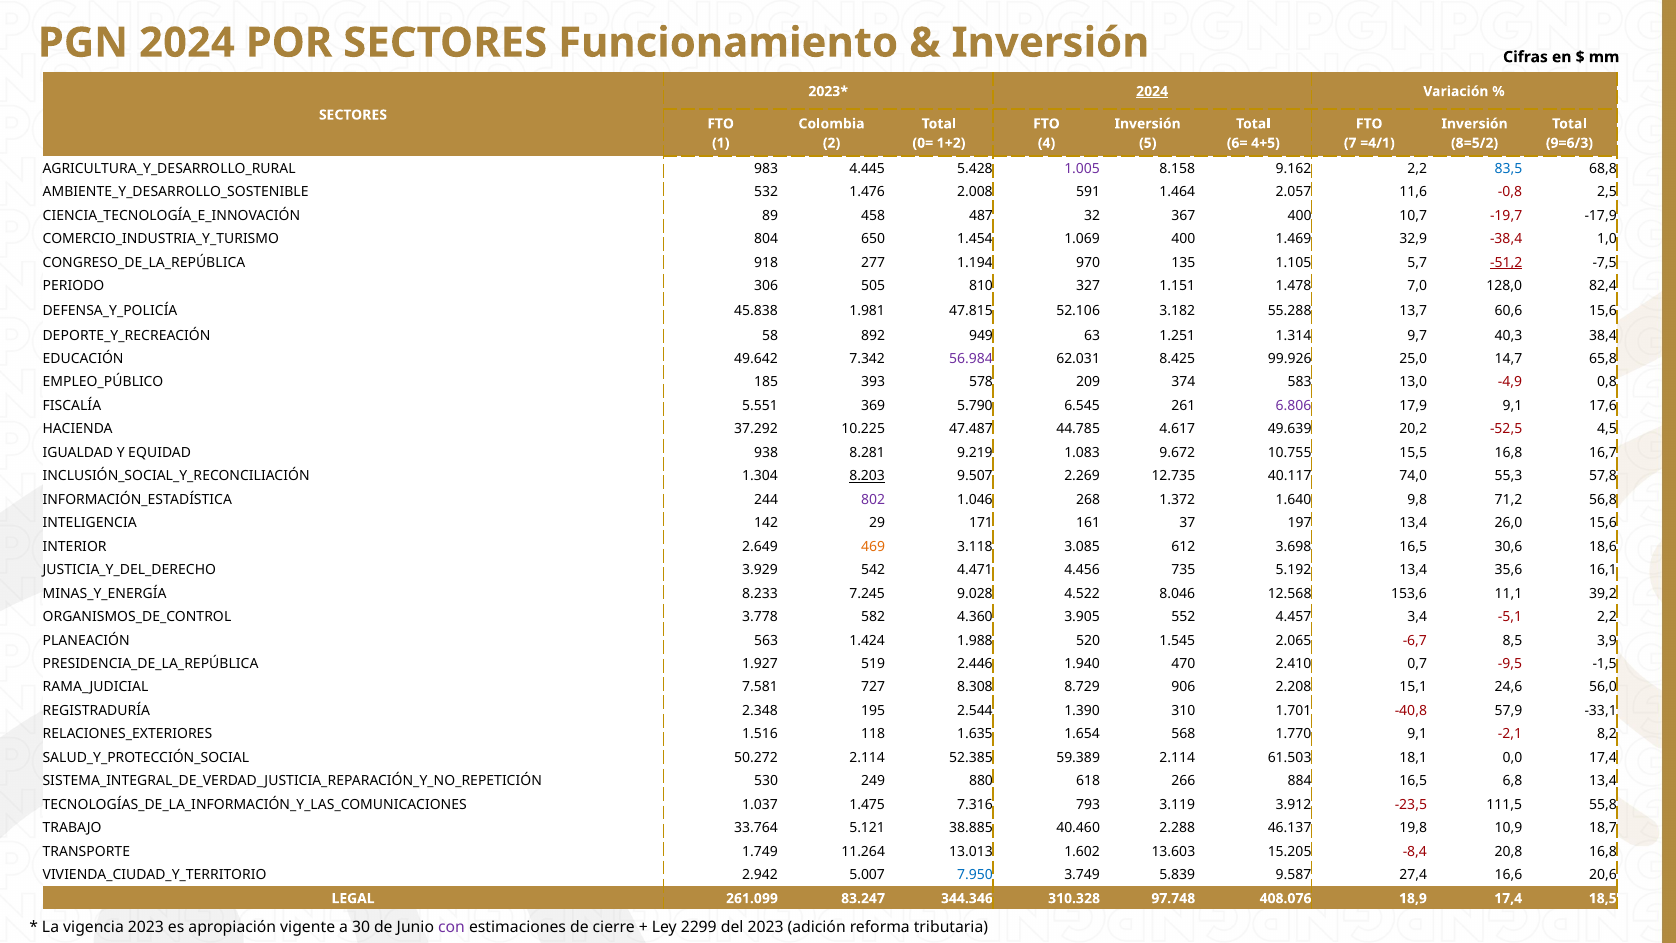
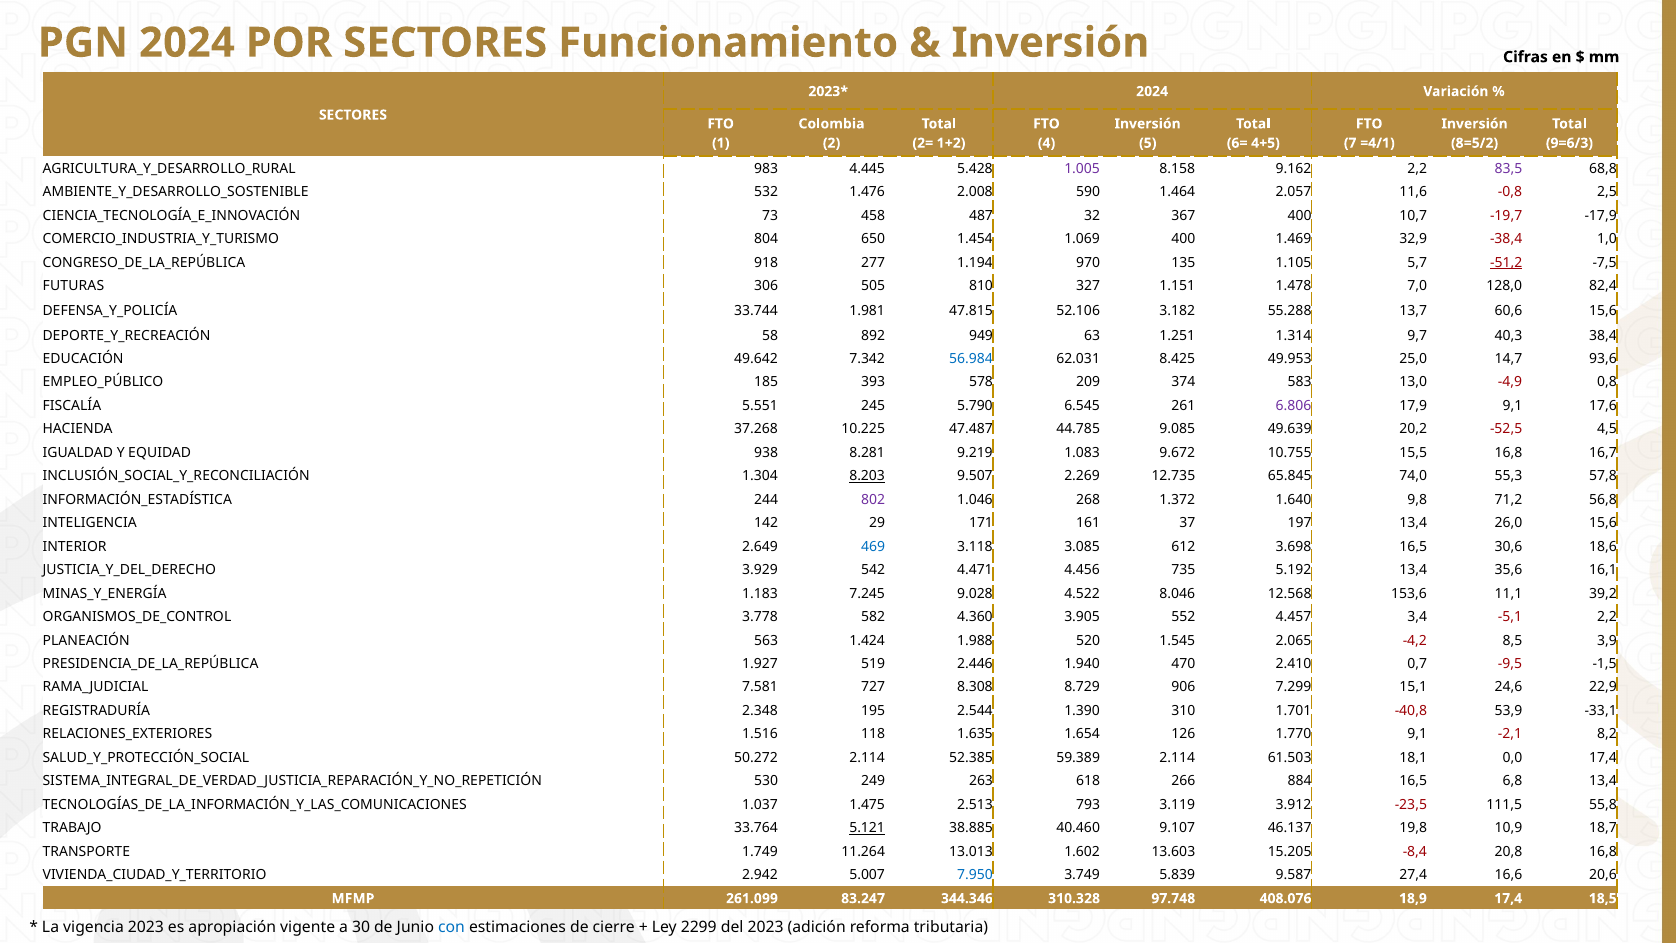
2024 at (1152, 91) underline: present -> none
0=: 0= -> 2=
83,5 colour: blue -> purple
591: 591 -> 590
89: 89 -> 73
PERIODO: PERIODO -> FUTURAS
45.838: 45.838 -> 33.744
56.984 colour: purple -> blue
99.926: 99.926 -> 49.953
65,8: 65,8 -> 93,6
369: 369 -> 245
37.292: 37.292 -> 37.268
4.617: 4.617 -> 9.085
40.117: 40.117 -> 65.845
469 colour: orange -> blue
8.233: 8.233 -> 1.183
-6,7: -6,7 -> -4,2
2.208: 2.208 -> 7.299
56,0: 56,0 -> 22,9
57,9: 57,9 -> 53,9
568: 568 -> 126
880: 880 -> 263
7.316: 7.316 -> 2.513
5.121 underline: none -> present
2.288: 2.288 -> 9.107
LEGAL: LEGAL -> MFMP
con colour: purple -> blue
